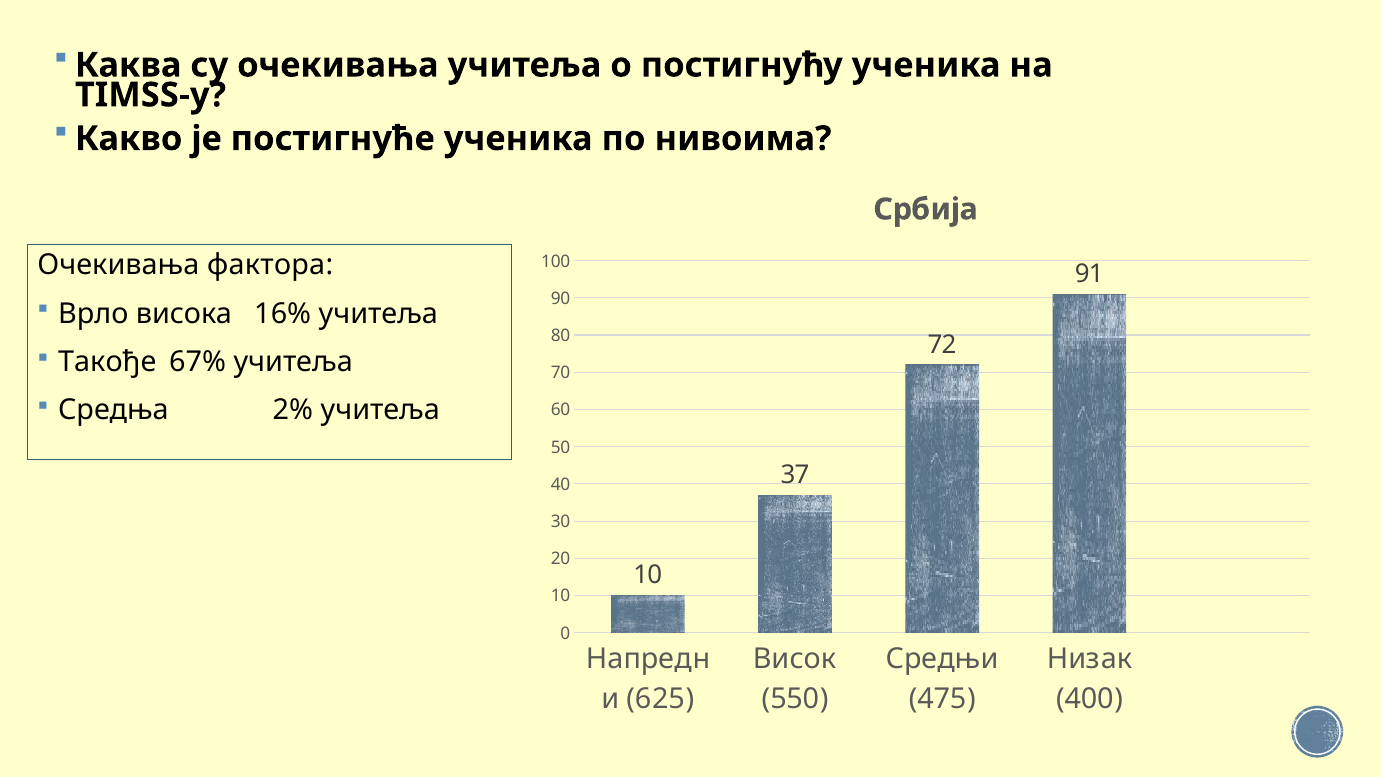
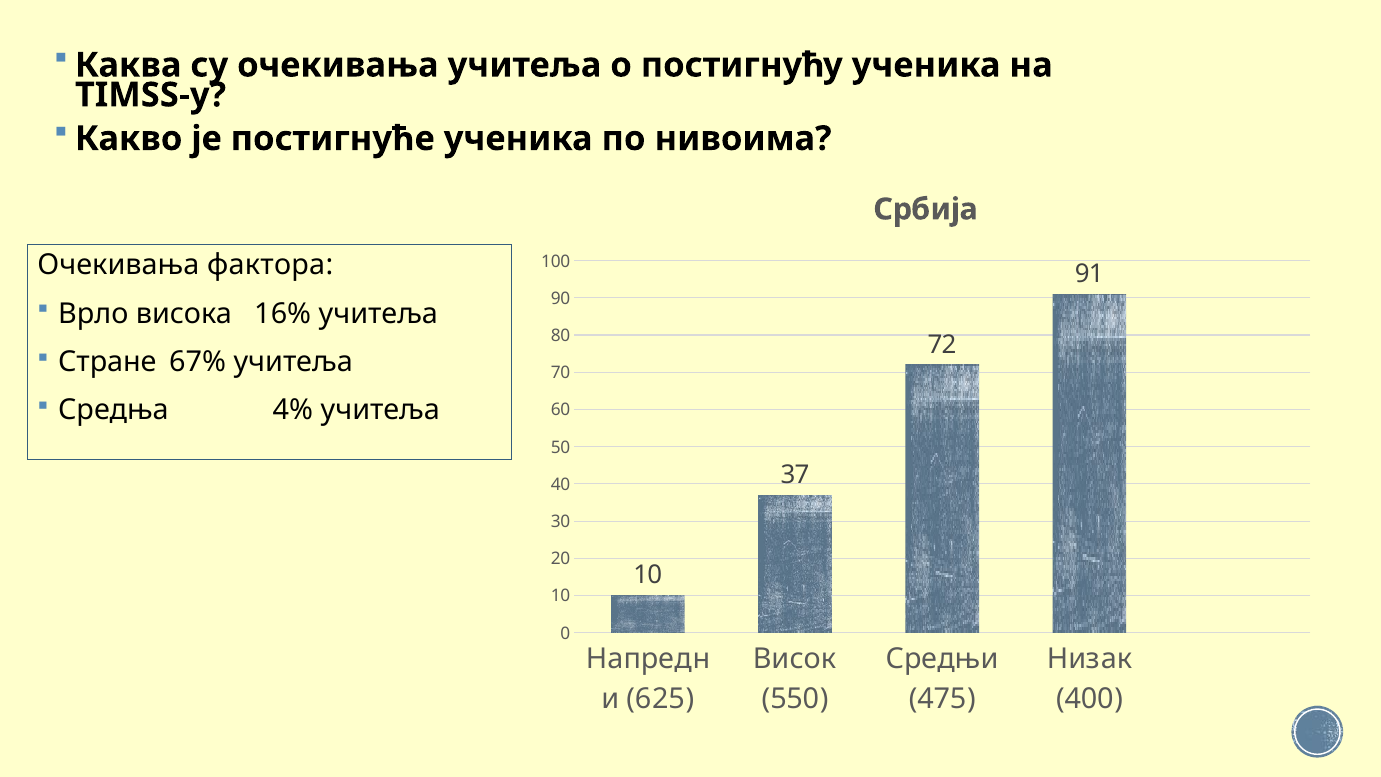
Такође: Такође -> Стране
2%: 2% -> 4%
